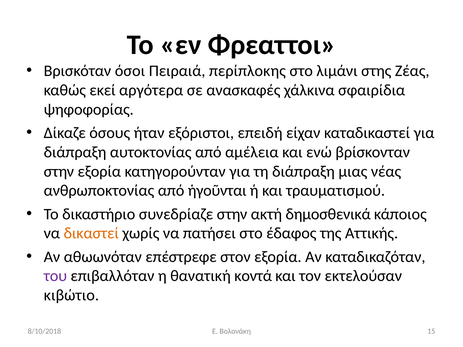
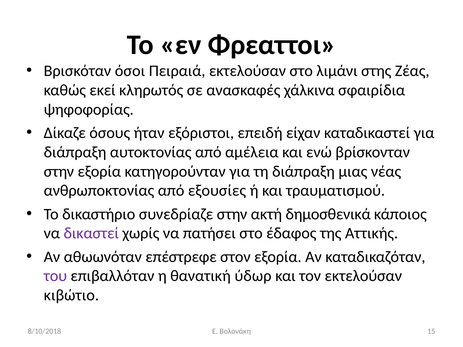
Πειραιά περίπλοκης: περίπλοκης -> εκτελούσαν
αργότερα: αργότερα -> κληρωτός
ἡγοῦνται: ἡγοῦνται -> εξουσίες
δικαστεί colour: orange -> purple
κοντά: κοντά -> ύδωρ
